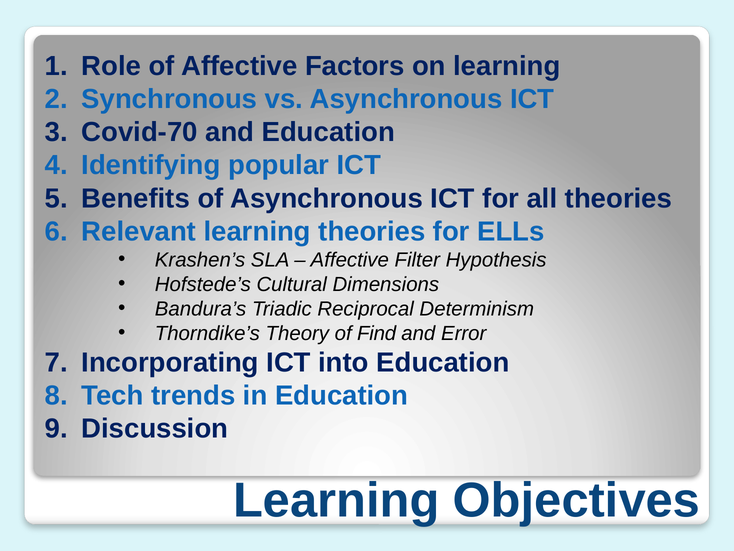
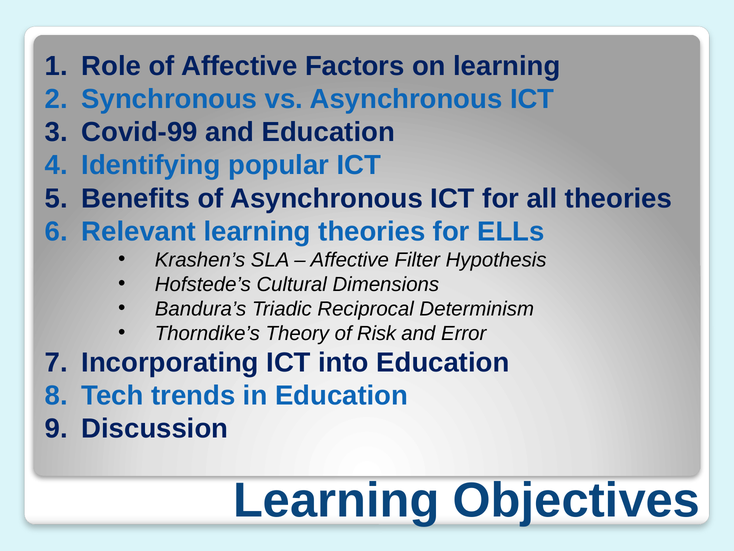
Covid-70: Covid-70 -> Covid-99
Find: Find -> Risk
